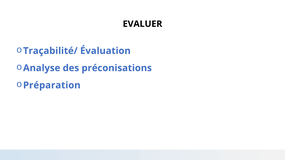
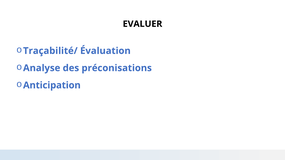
Préparation: Préparation -> Anticipation
